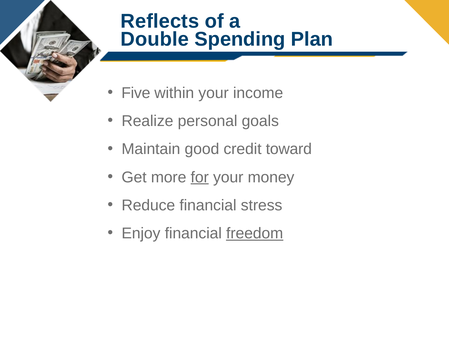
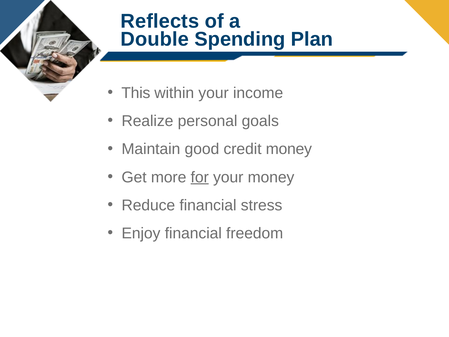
Five: Five -> This
credit toward: toward -> money
freedom underline: present -> none
